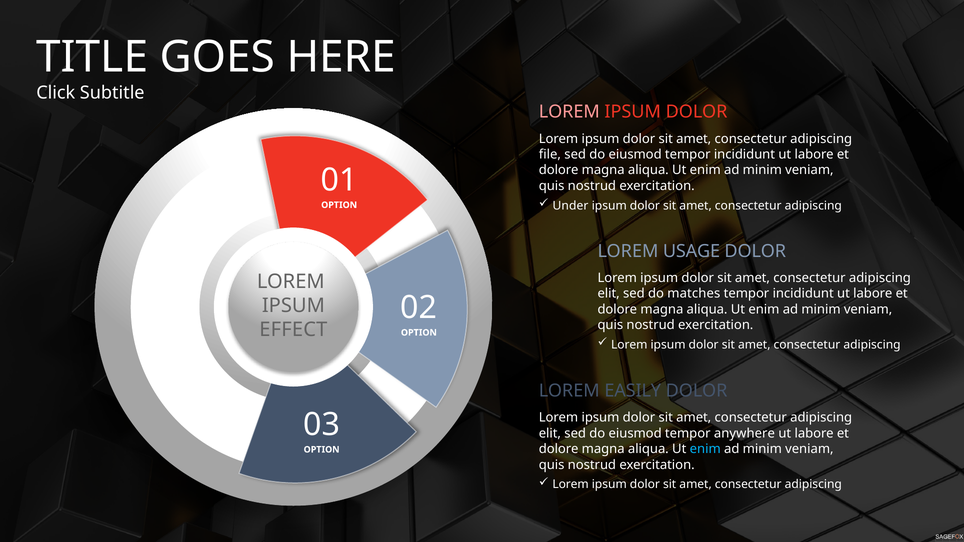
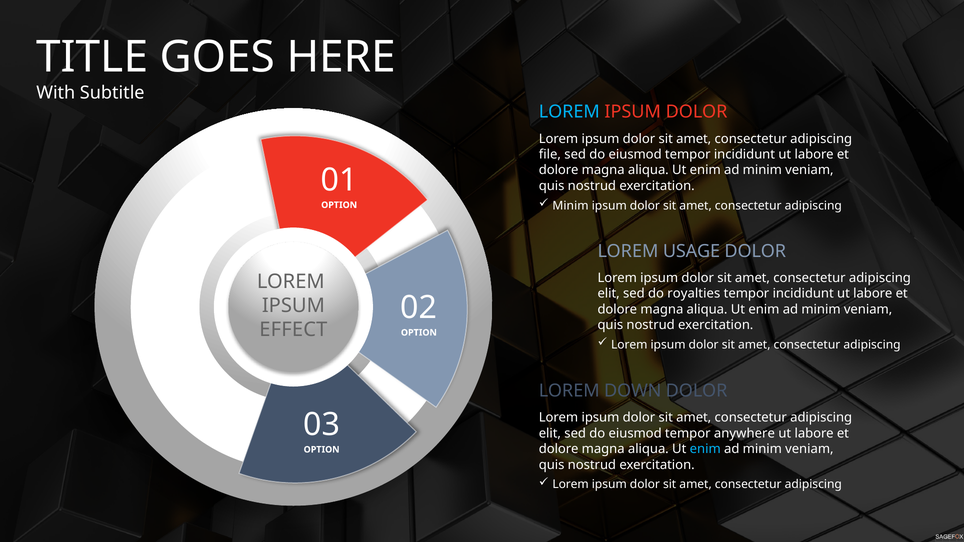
Click: Click -> With
LOREM at (569, 112) colour: pink -> light blue
Under at (570, 206): Under -> Minim
matches: matches -> royalties
EASILY: EASILY -> DOWN
